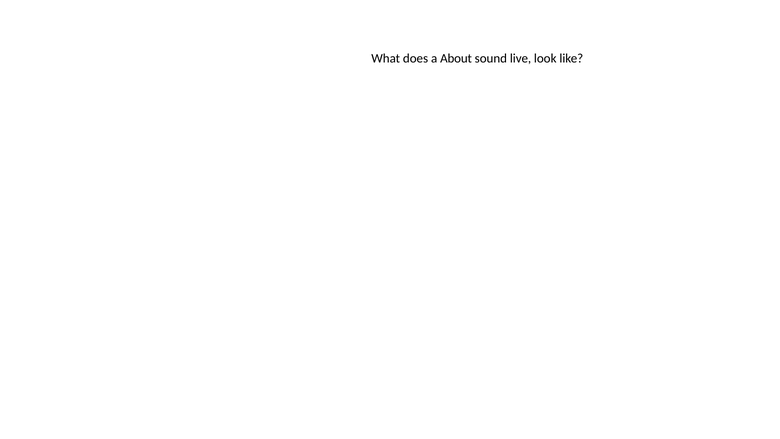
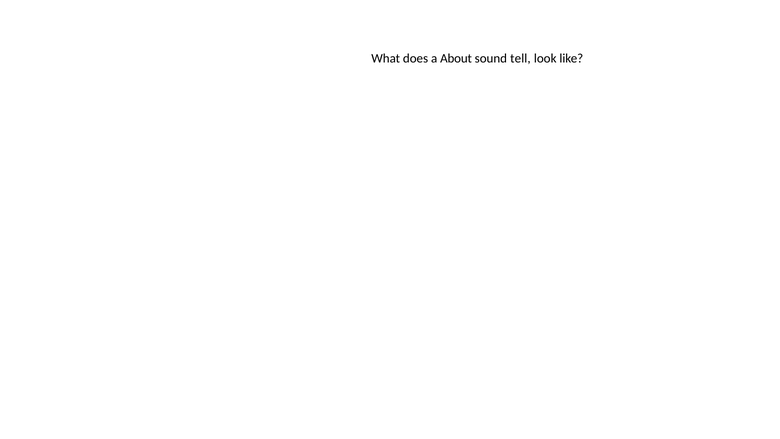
live: live -> tell
